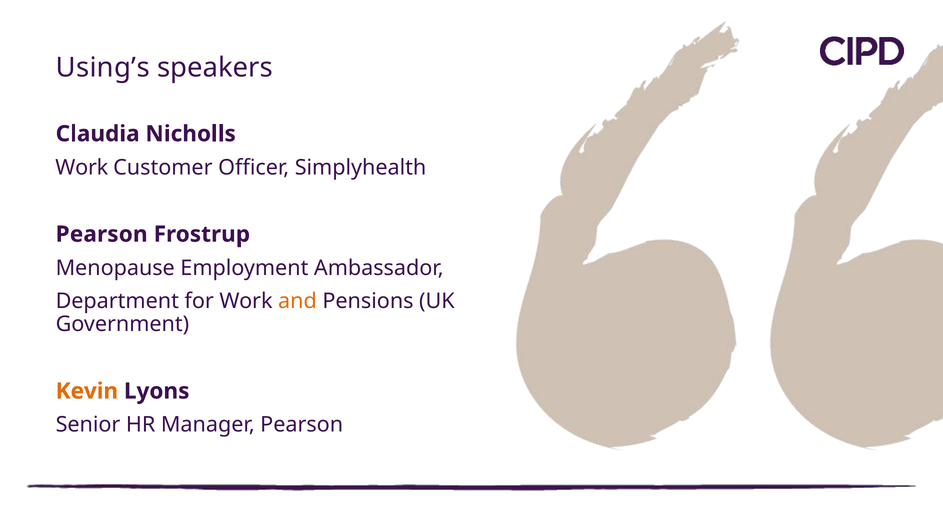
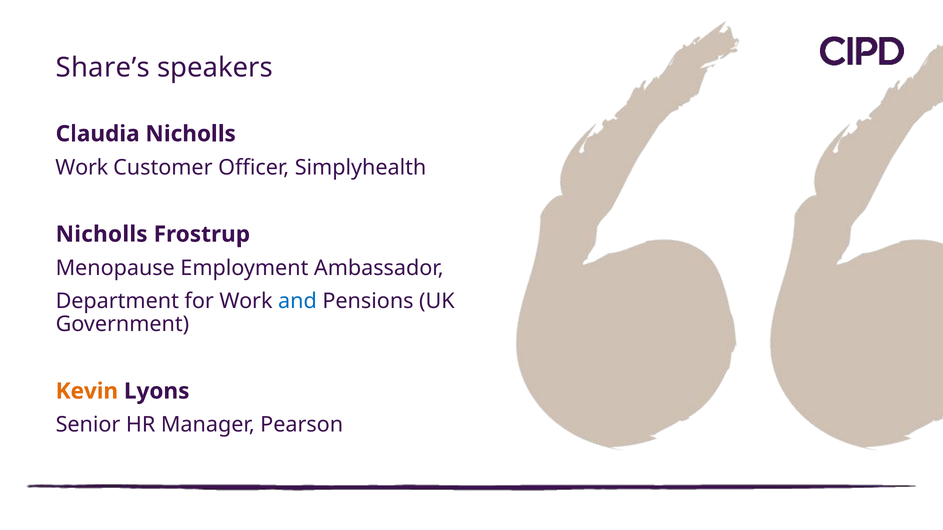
Using’s: Using’s -> Share’s
Pearson at (102, 234): Pearson -> Nicholls
and colour: orange -> blue
